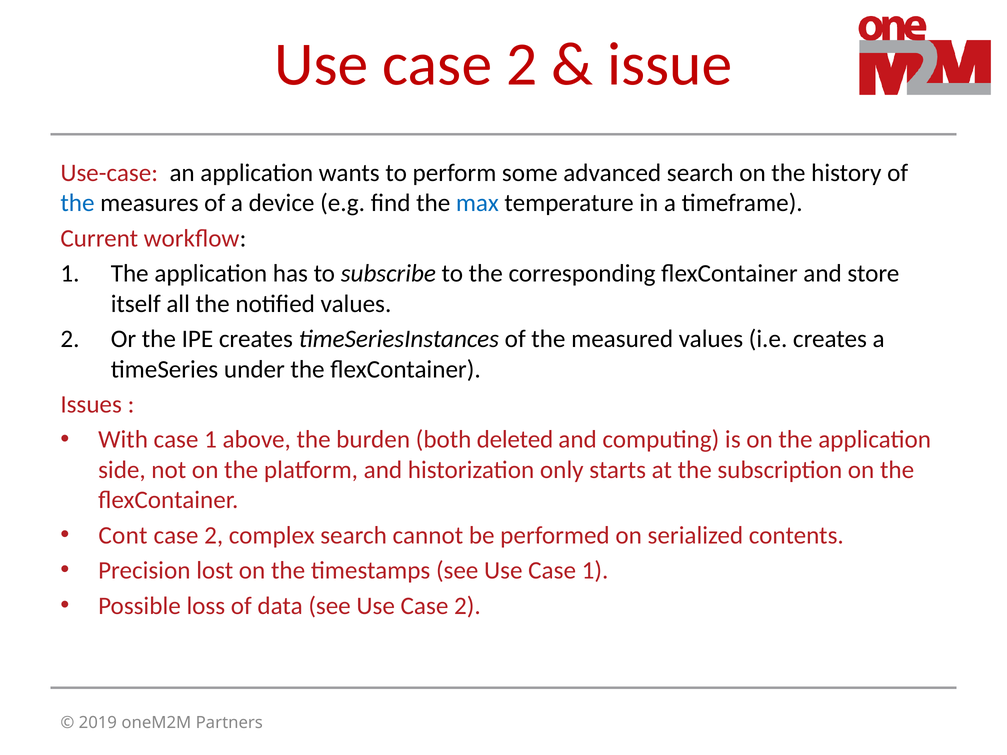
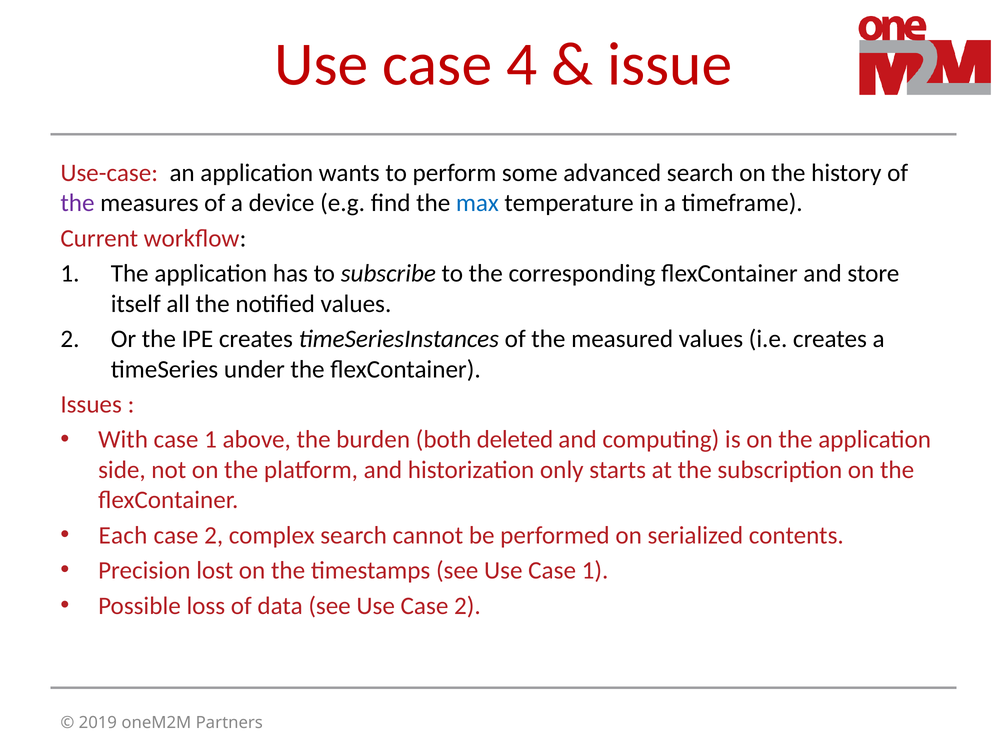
2 at (522, 65): 2 -> 4
the at (77, 203) colour: blue -> purple
Cont: Cont -> Each
